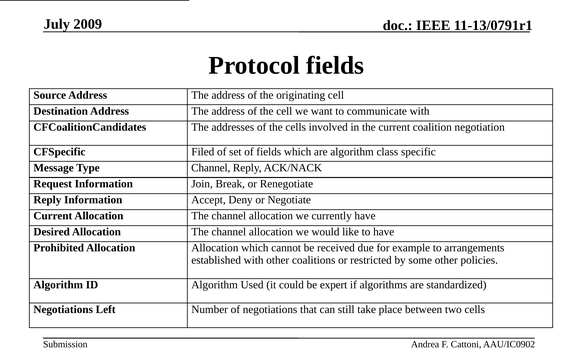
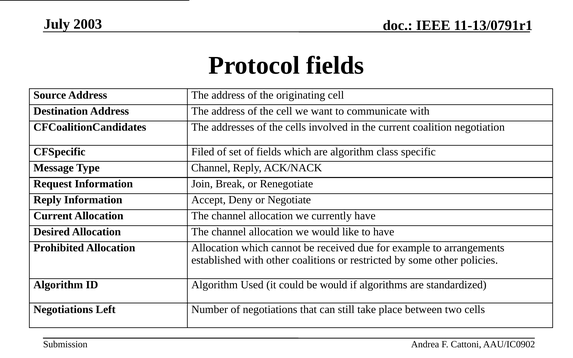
2009: 2009 -> 2003
be expert: expert -> would
